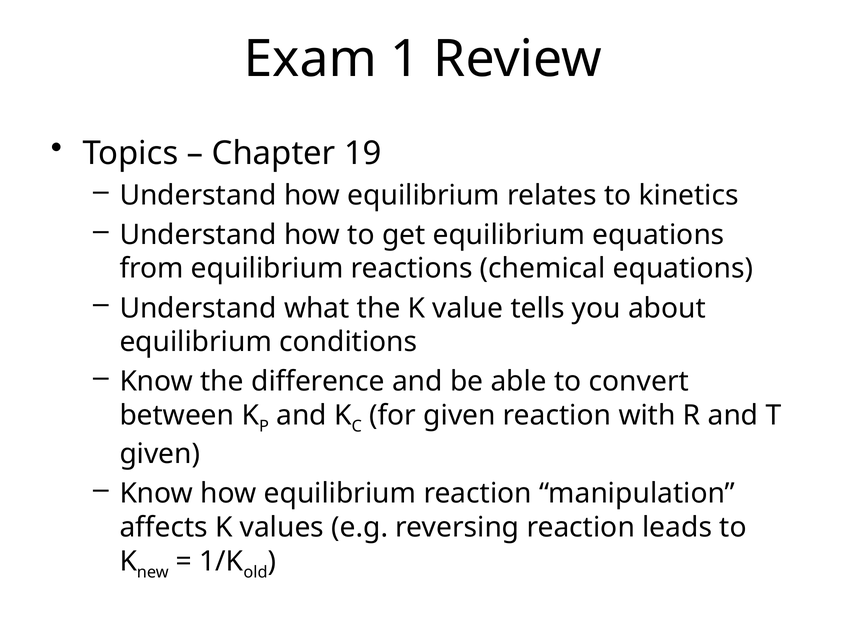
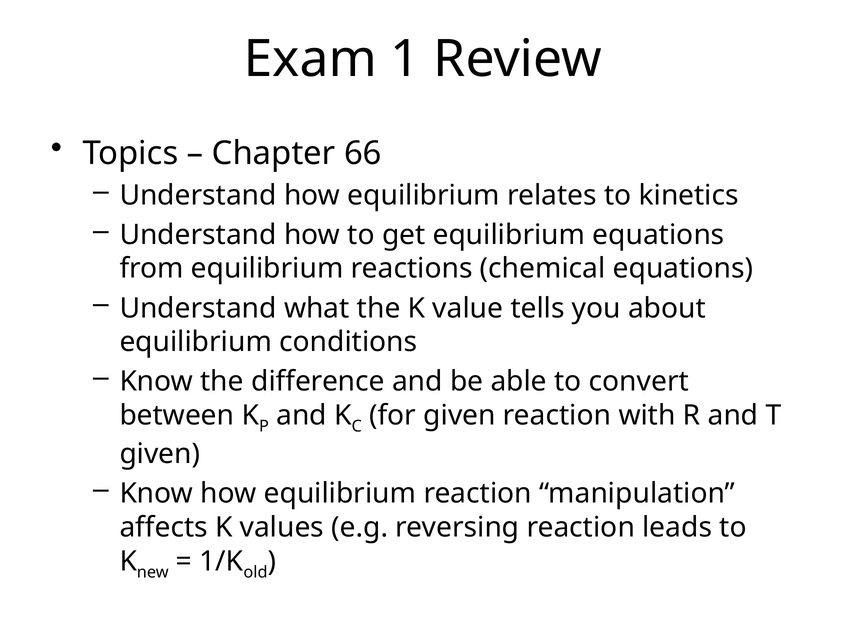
19: 19 -> 66
